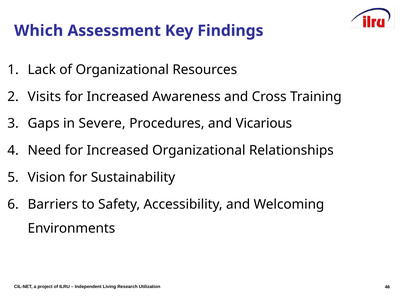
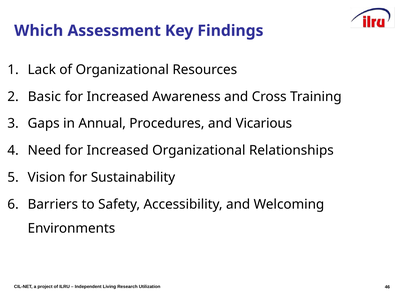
Visits: Visits -> Basic
Severe: Severe -> Annual
